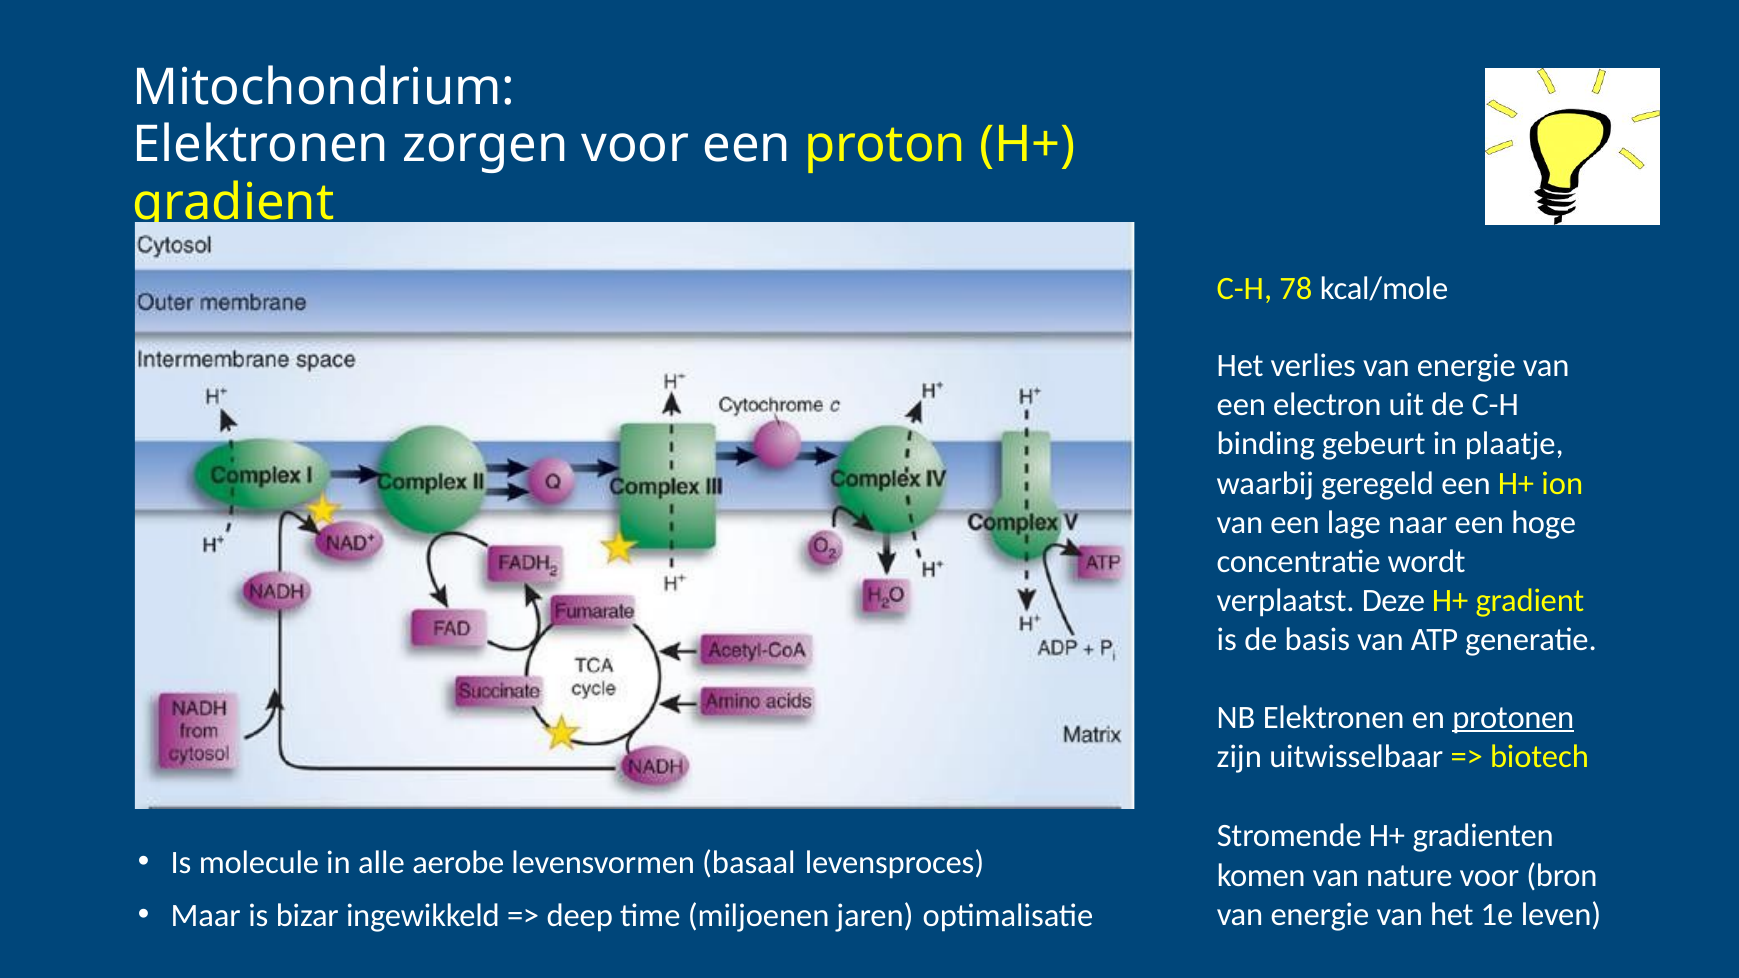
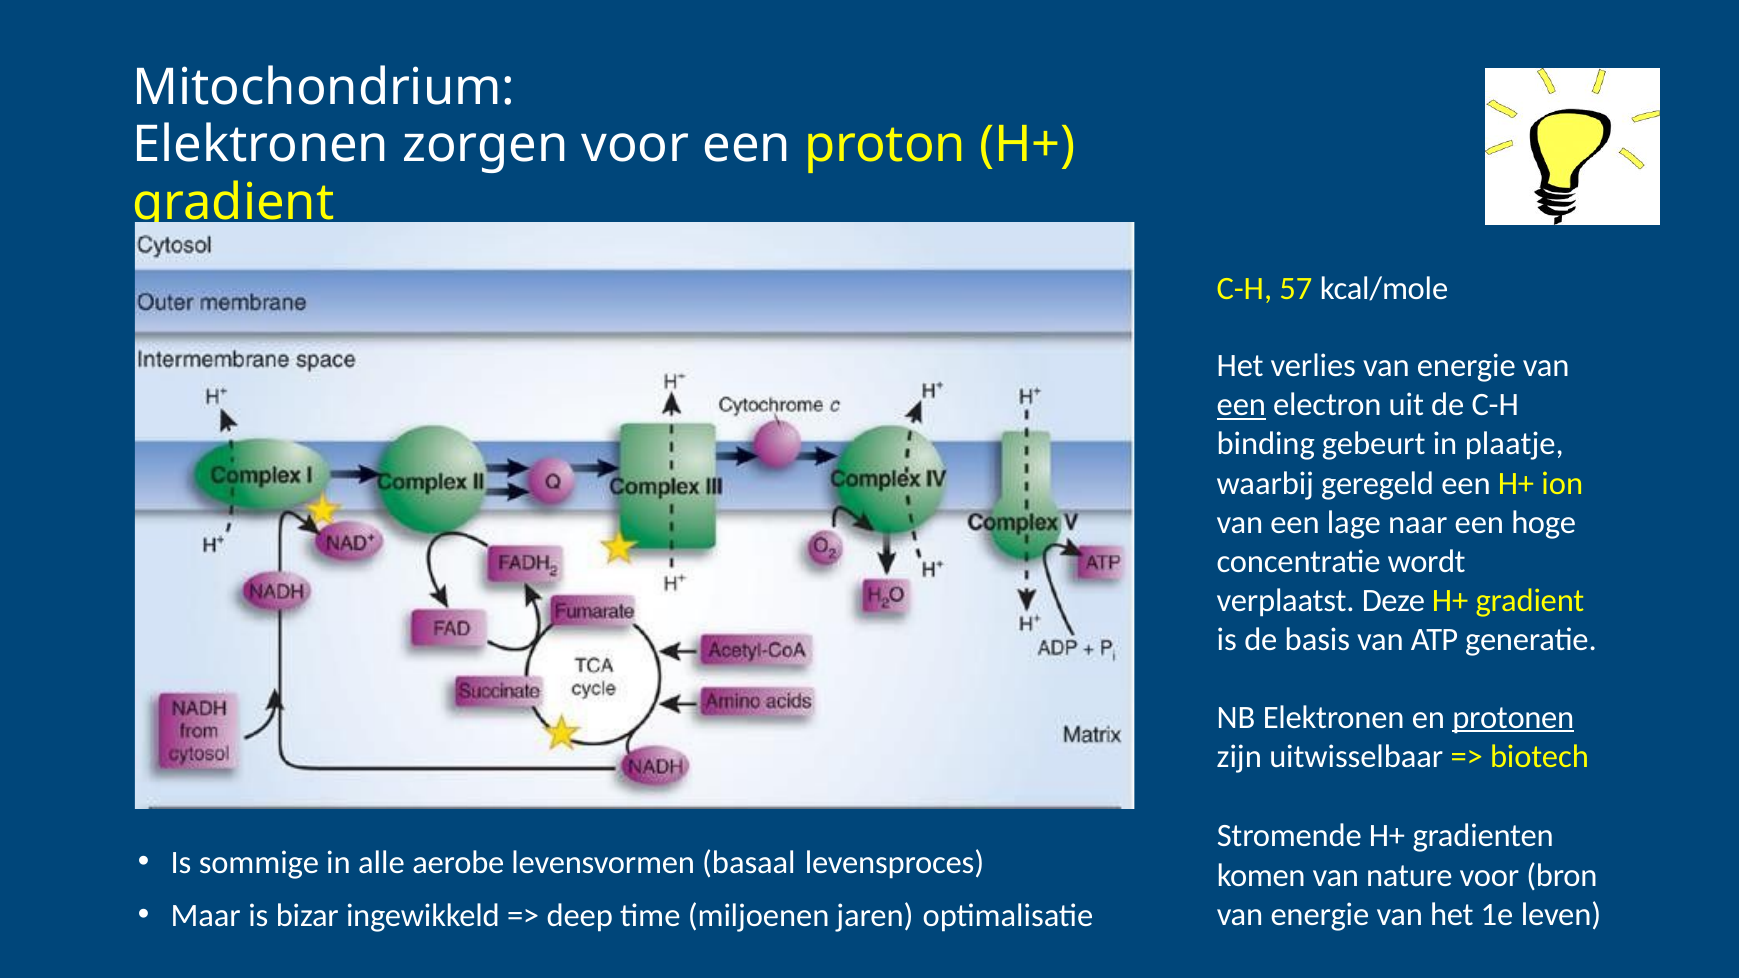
78: 78 -> 57
een at (1241, 405) underline: none -> present
molecule: molecule -> sommige
